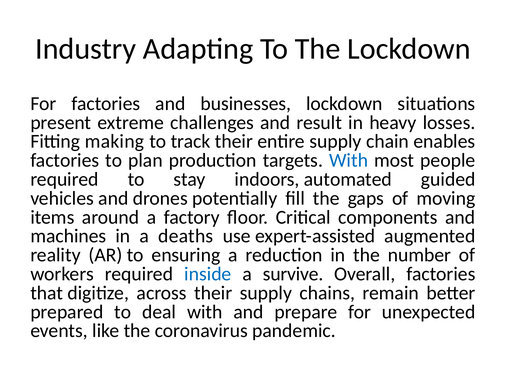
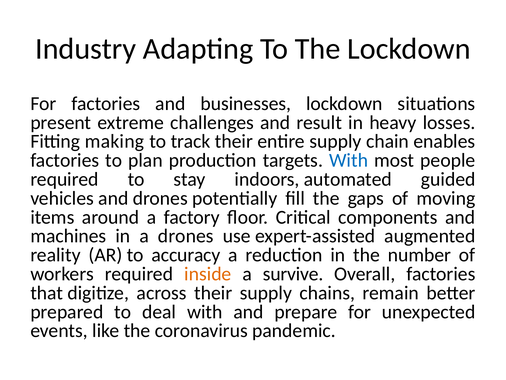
a deaths: deaths -> drones
ensuring: ensuring -> accuracy
inside colour: blue -> orange
